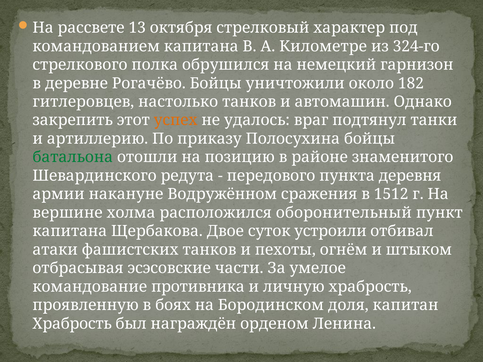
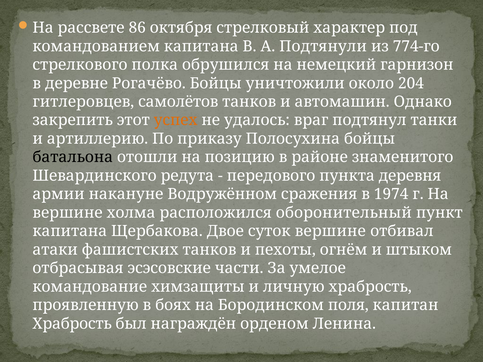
13: 13 -> 86
Километре: Километре -> Подтянули
324-го: 324-го -> 774-го
182: 182 -> 204
настолько: настолько -> самолётов
батальона colour: green -> black
1512: 1512 -> 1974
суток устроили: устроили -> вершине
противника: противника -> химзащиты
доля: доля -> поля
